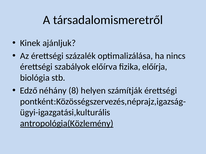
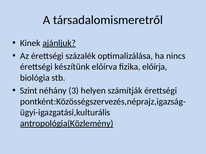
ajánljuk underline: none -> present
szabályok: szabályok -> készítünk
Edző: Edző -> Szint
8: 8 -> 3
